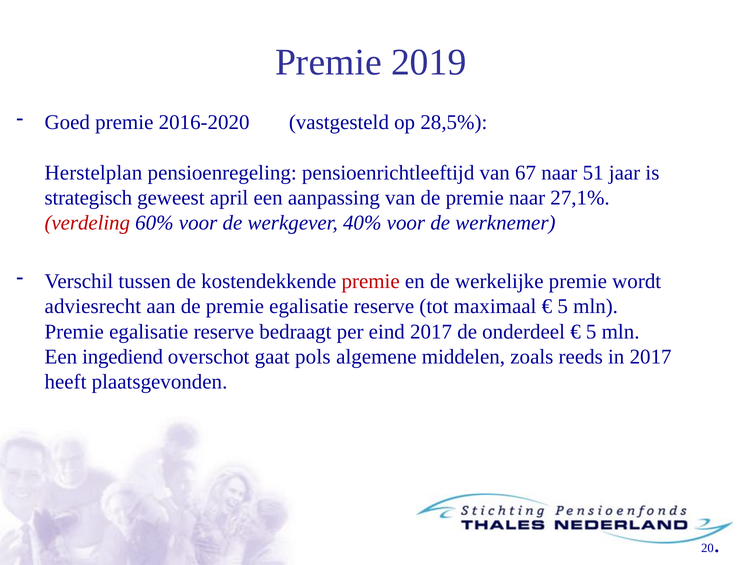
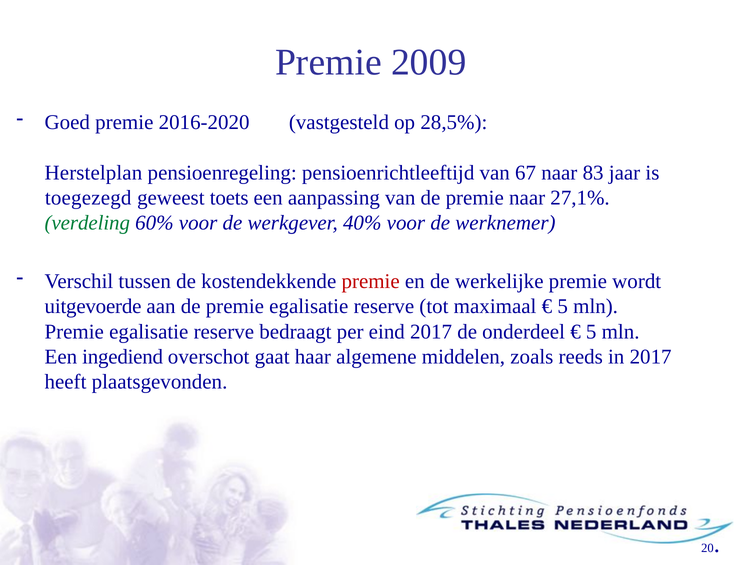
2019: 2019 -> 2009
51: 51 -> 83
strategisch: strategisch -> toegezegd
april: april -> toets
verdeling colour: red -> green
adviesrecht: adviesrecht -> uitgevoerde
pols: pols -> haar
